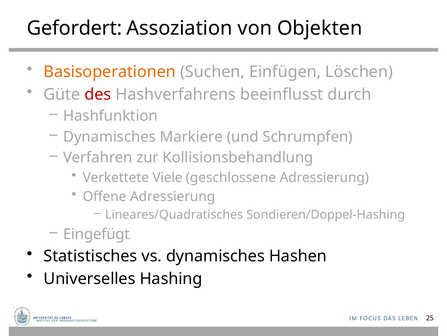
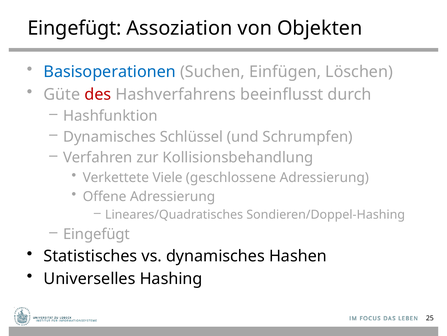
Gefordert at (75, 28): Gefordert -> Eingefügt
Basisoperationen colour: orange -> blue
Markiere: Markiere -> Schlüssel
